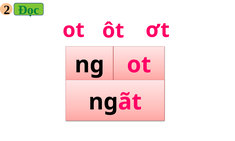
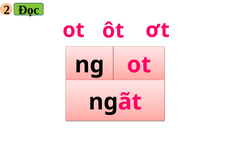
Đọc colour: green -> black
